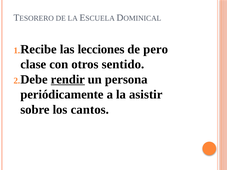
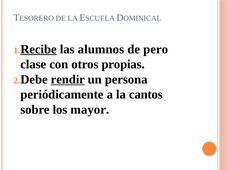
Recibe underline: none -> present
lecciones: lecciones -> alumnos
sentido: sentido -> propias
asistir: asistir -> cantos
cantos: cantos -> mayor
